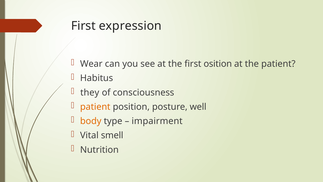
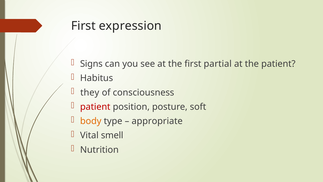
Wear: Wear -> Signs
osition: osition -> partial
patient at (95, 107) colour: orange -> red
well: well -> soft
impairment: impairment -> appropriate
